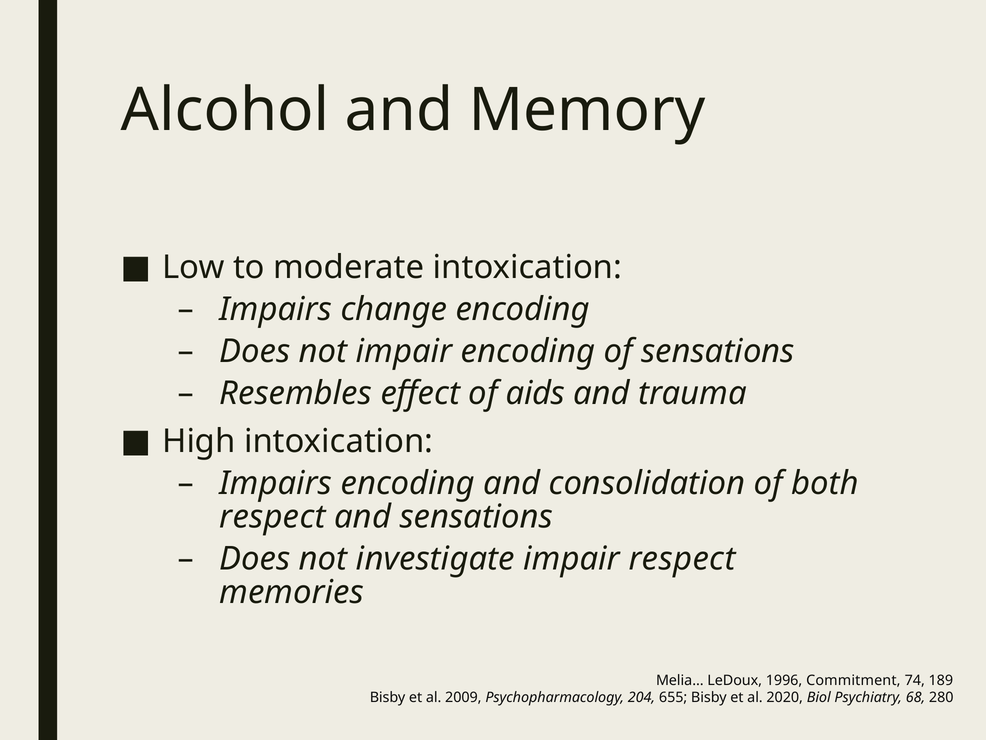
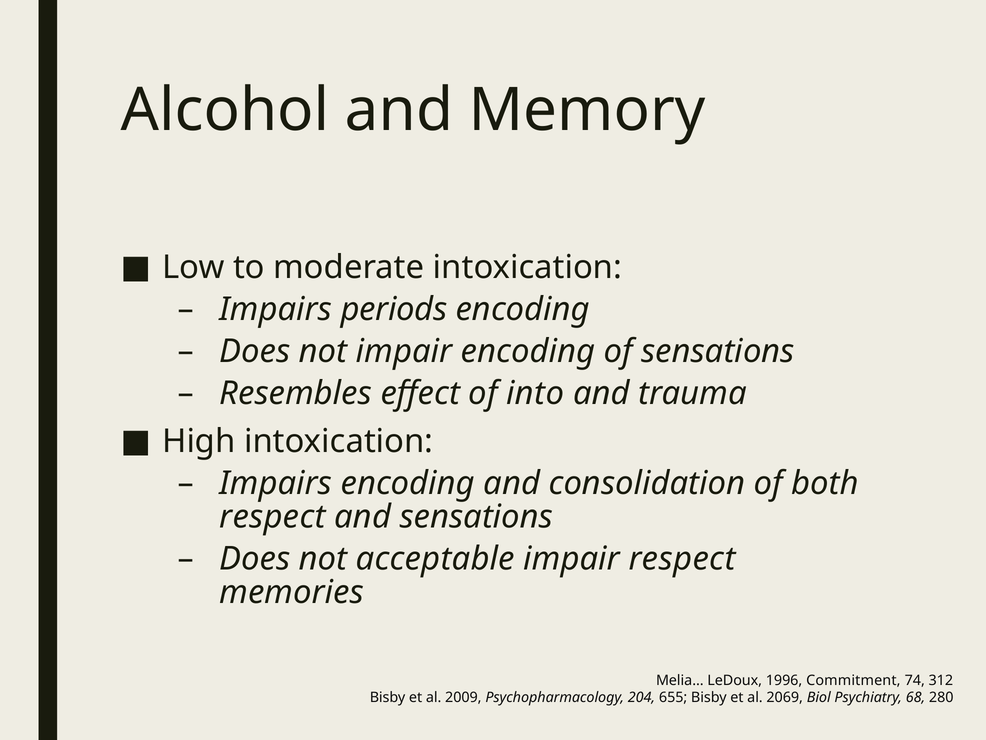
change: change -> periods
aids: aids -> into
investigate: investigate -> acceptable
189: 189 -> 312
2020: 2020 -> 2069
